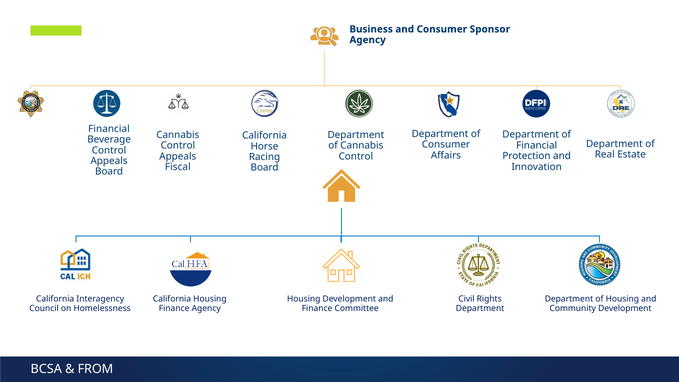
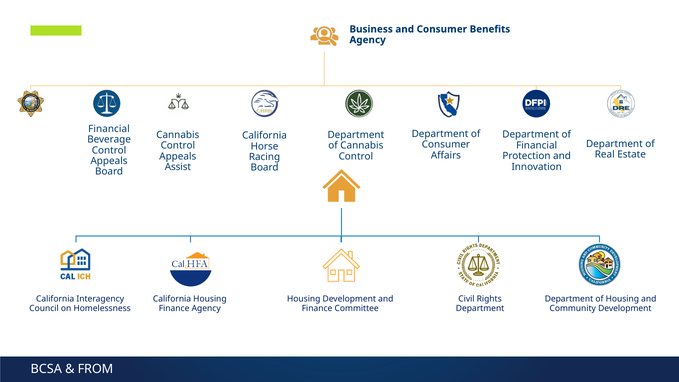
Sponsor: Sponsor -> Benefits
Fiscal: Fiscal -> Assist
